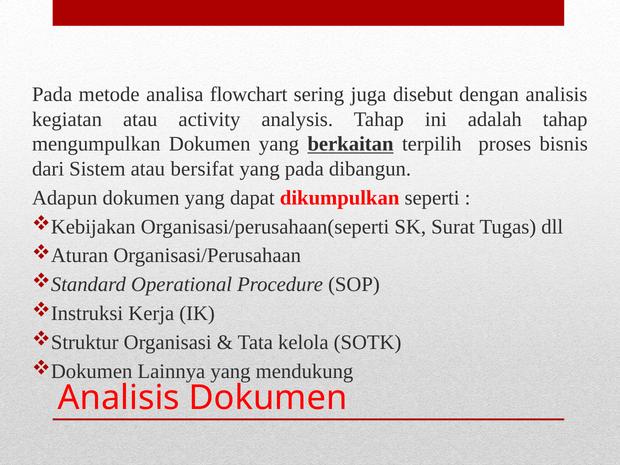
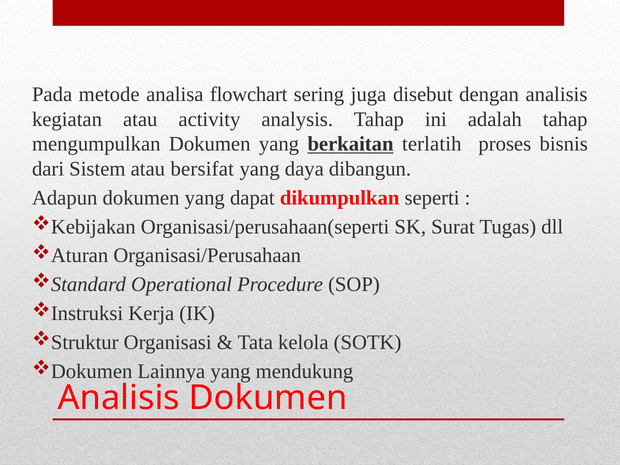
terpilih: terpilih -> terlatih
yang pada: pada -> daya
